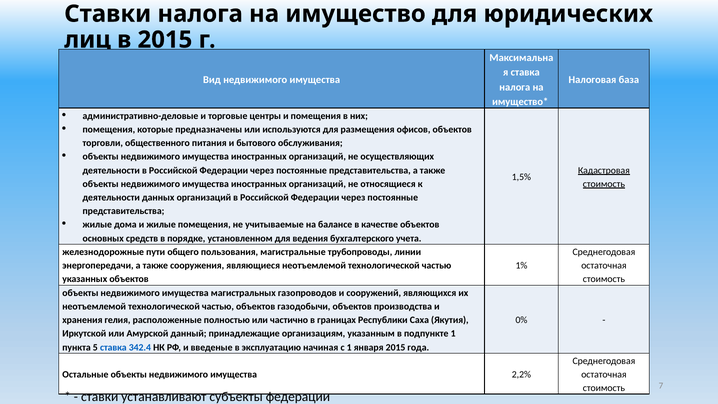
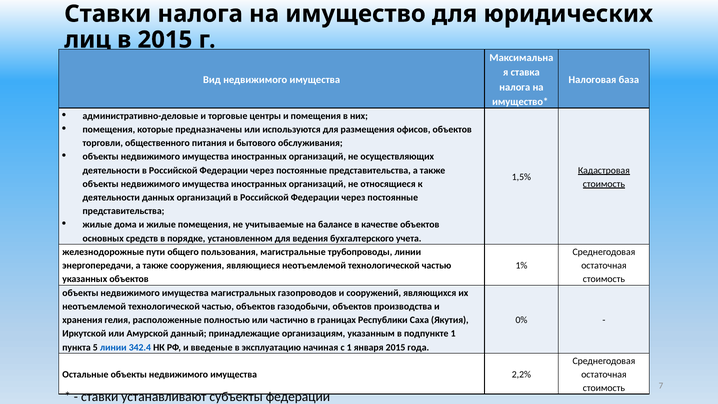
5 ставка: ставка -> линии
